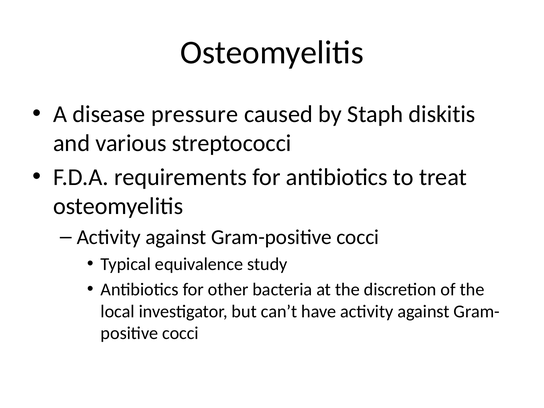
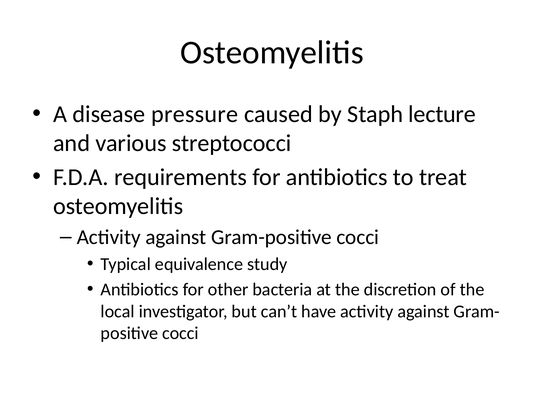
diskitis: diskitis -> lecture
